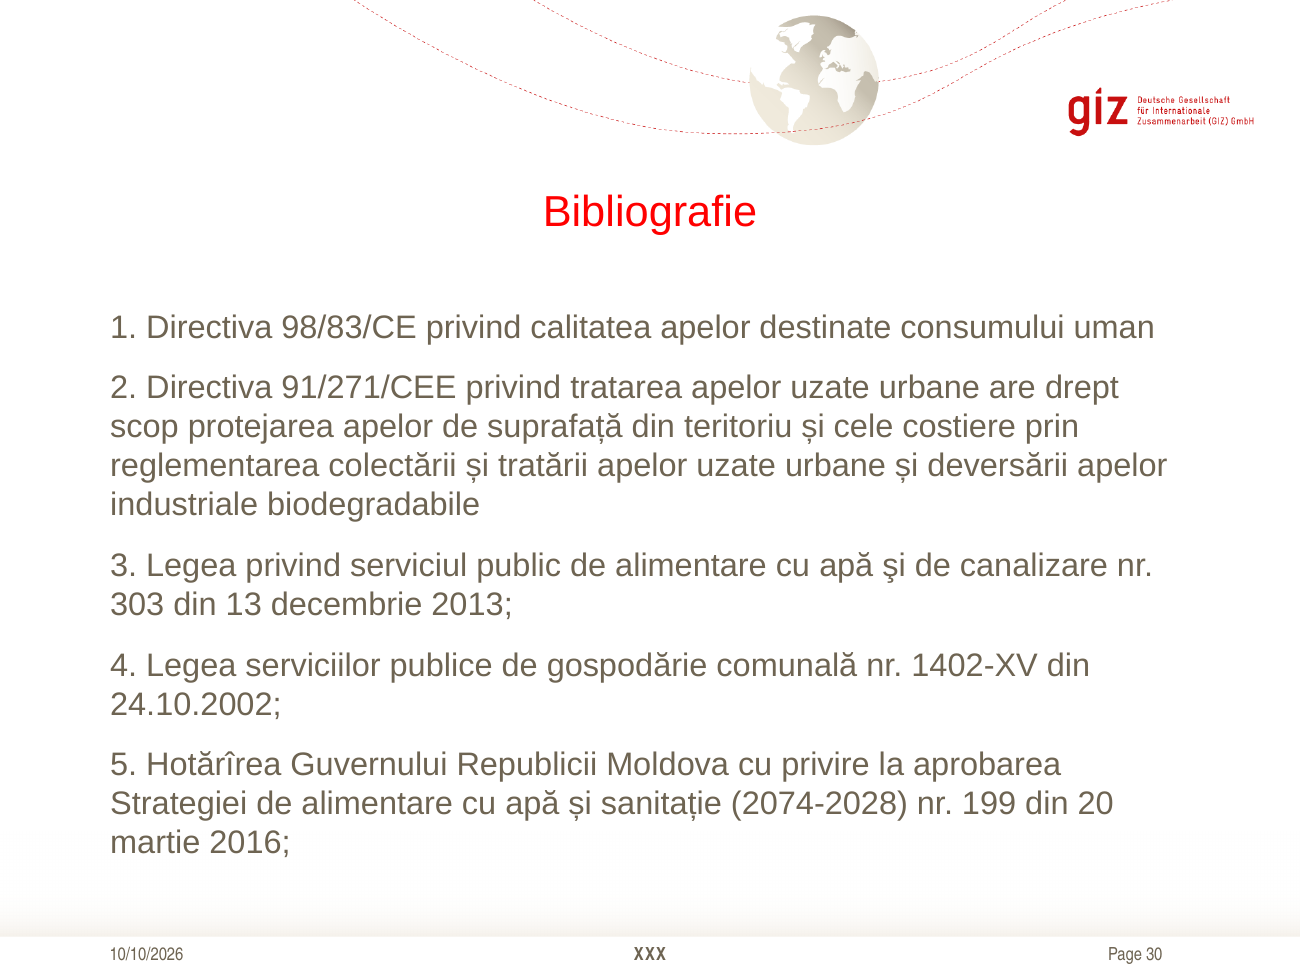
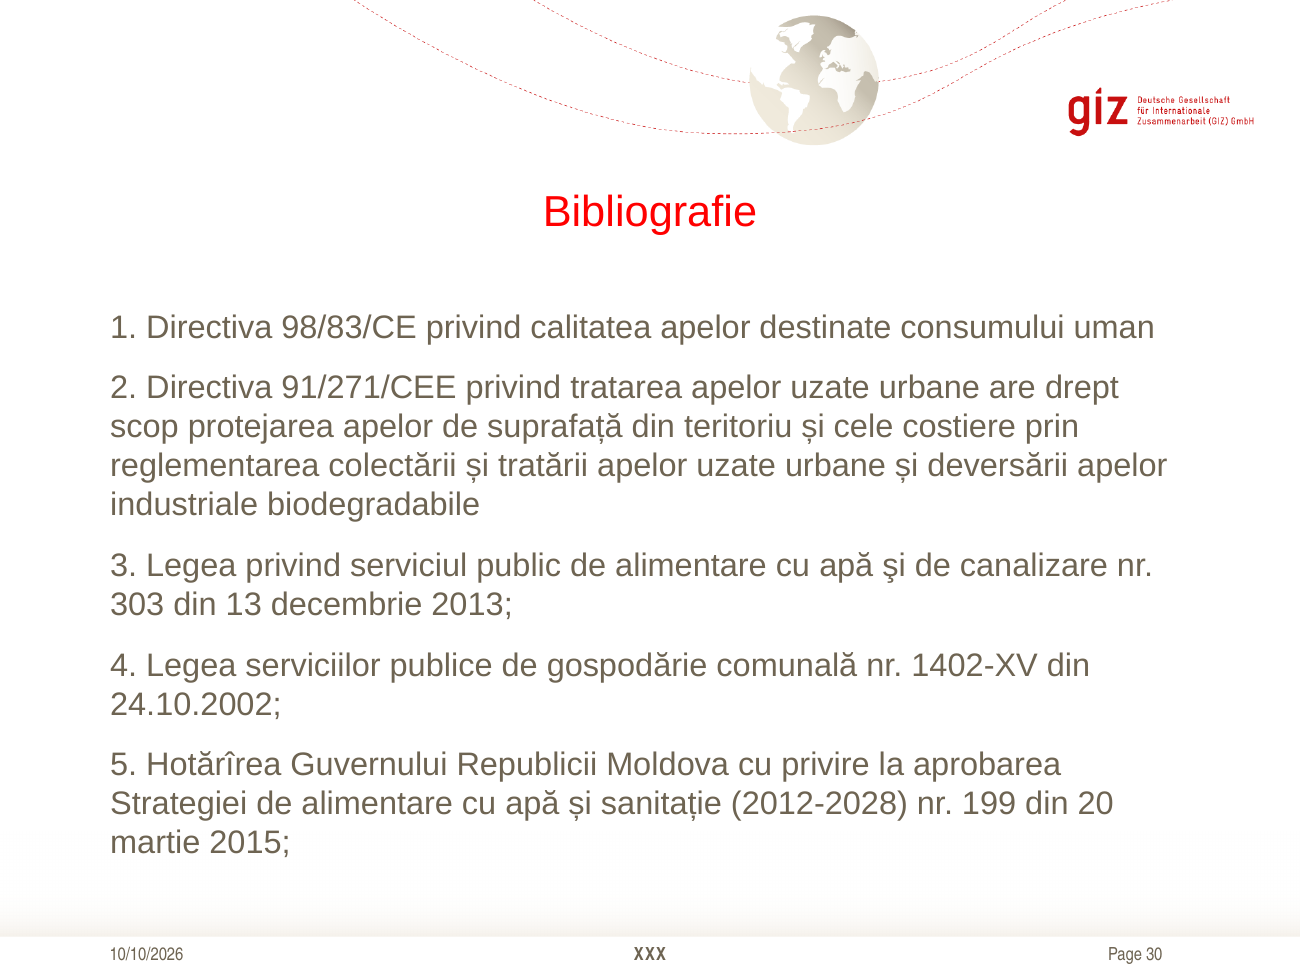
2074-2028: 2074-2028 -> 2012-2028
2016: 2016 -> 2015
